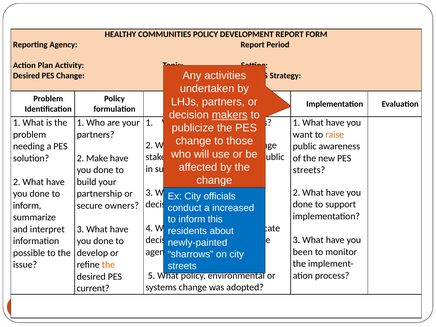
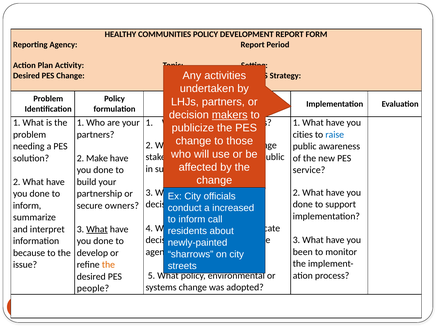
want: want -> cities
raise colour: orange -> blue
streets at (309, 170): streets -> service
this: this -> call
What at (97, 229) underline: none -> present
possible: possible -> because
current: current -> people
